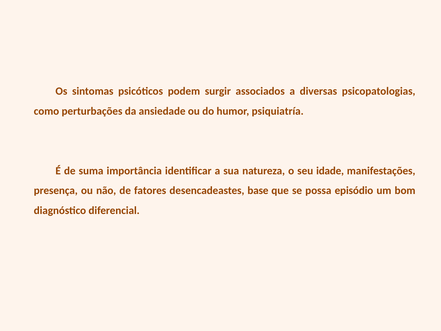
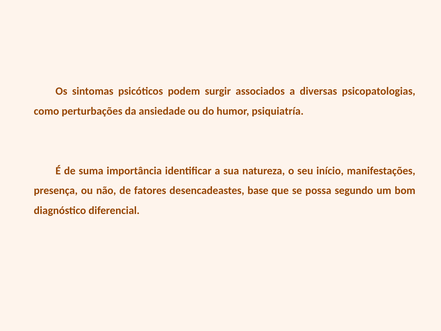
idade: idade -> início
episódio: episódio -> segundo
